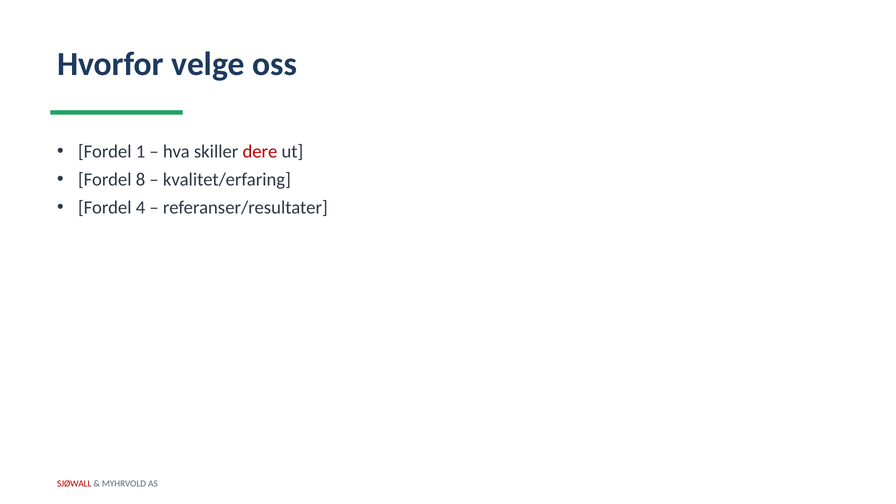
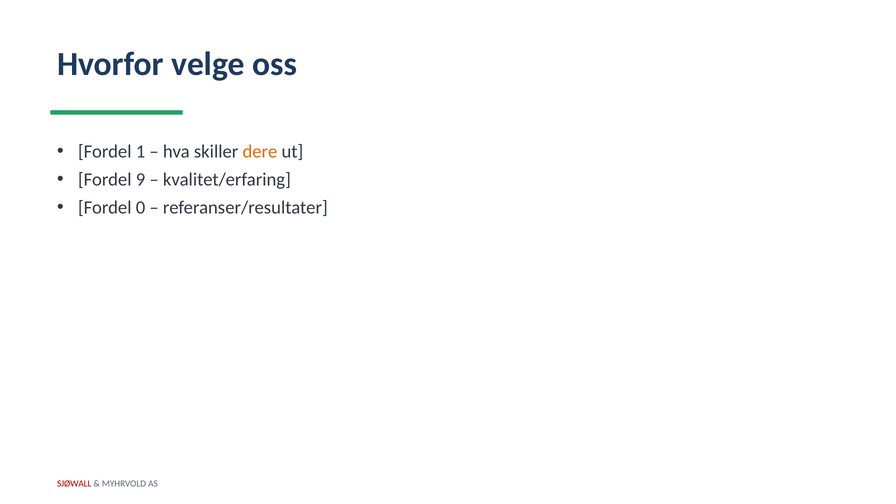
dere colour: red -> orange
8: 8 -> 9
4: 4 -> 0
